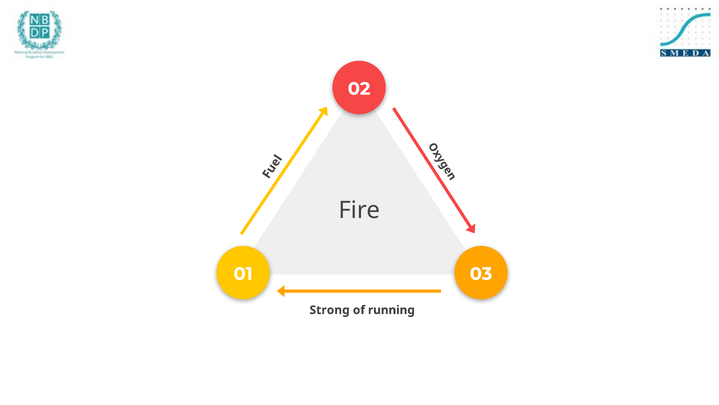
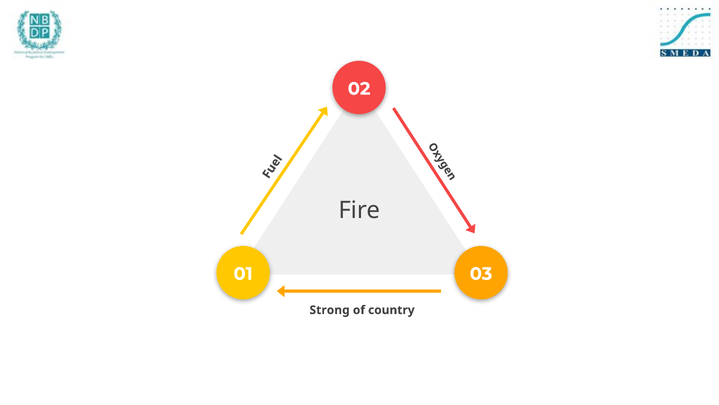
running: running -> country
